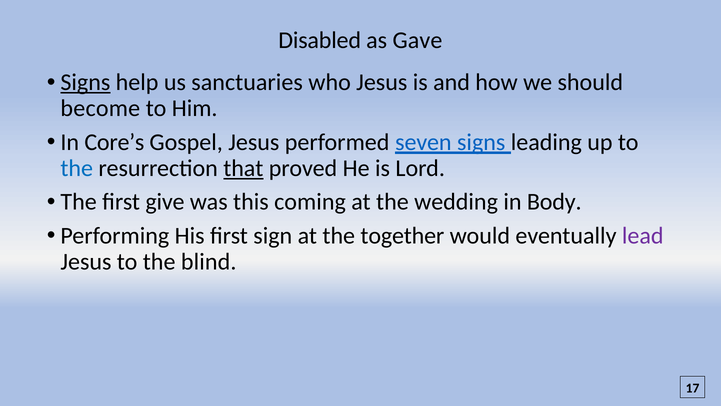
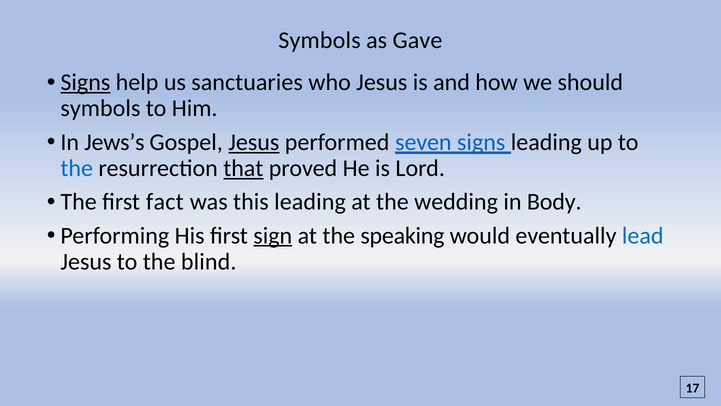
Disabled at (320, 40): Disabled -> Symbols
become at (100, 108): become -> symbols
Core’s: Core’s -> Jews’s
Jesus at (254, 142) underline: none -> present
give: give -> fact
this coming: coming -> leading
sign underline: none -> present
together: together -> speaking
lead colour: purple -> blue
